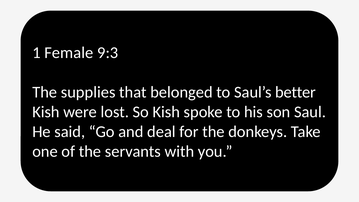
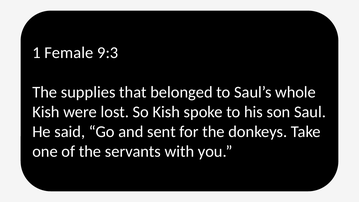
better: better -> whole
deal: deal -> sent
